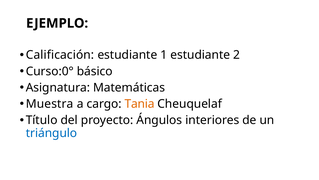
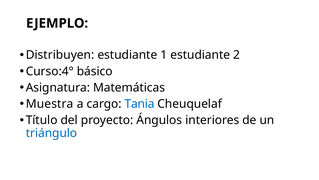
Calificación: Calificación -> Distribuyen
Curso:0°: Curso:0° -> Curso:4°
Tania colour: orange -> blue
